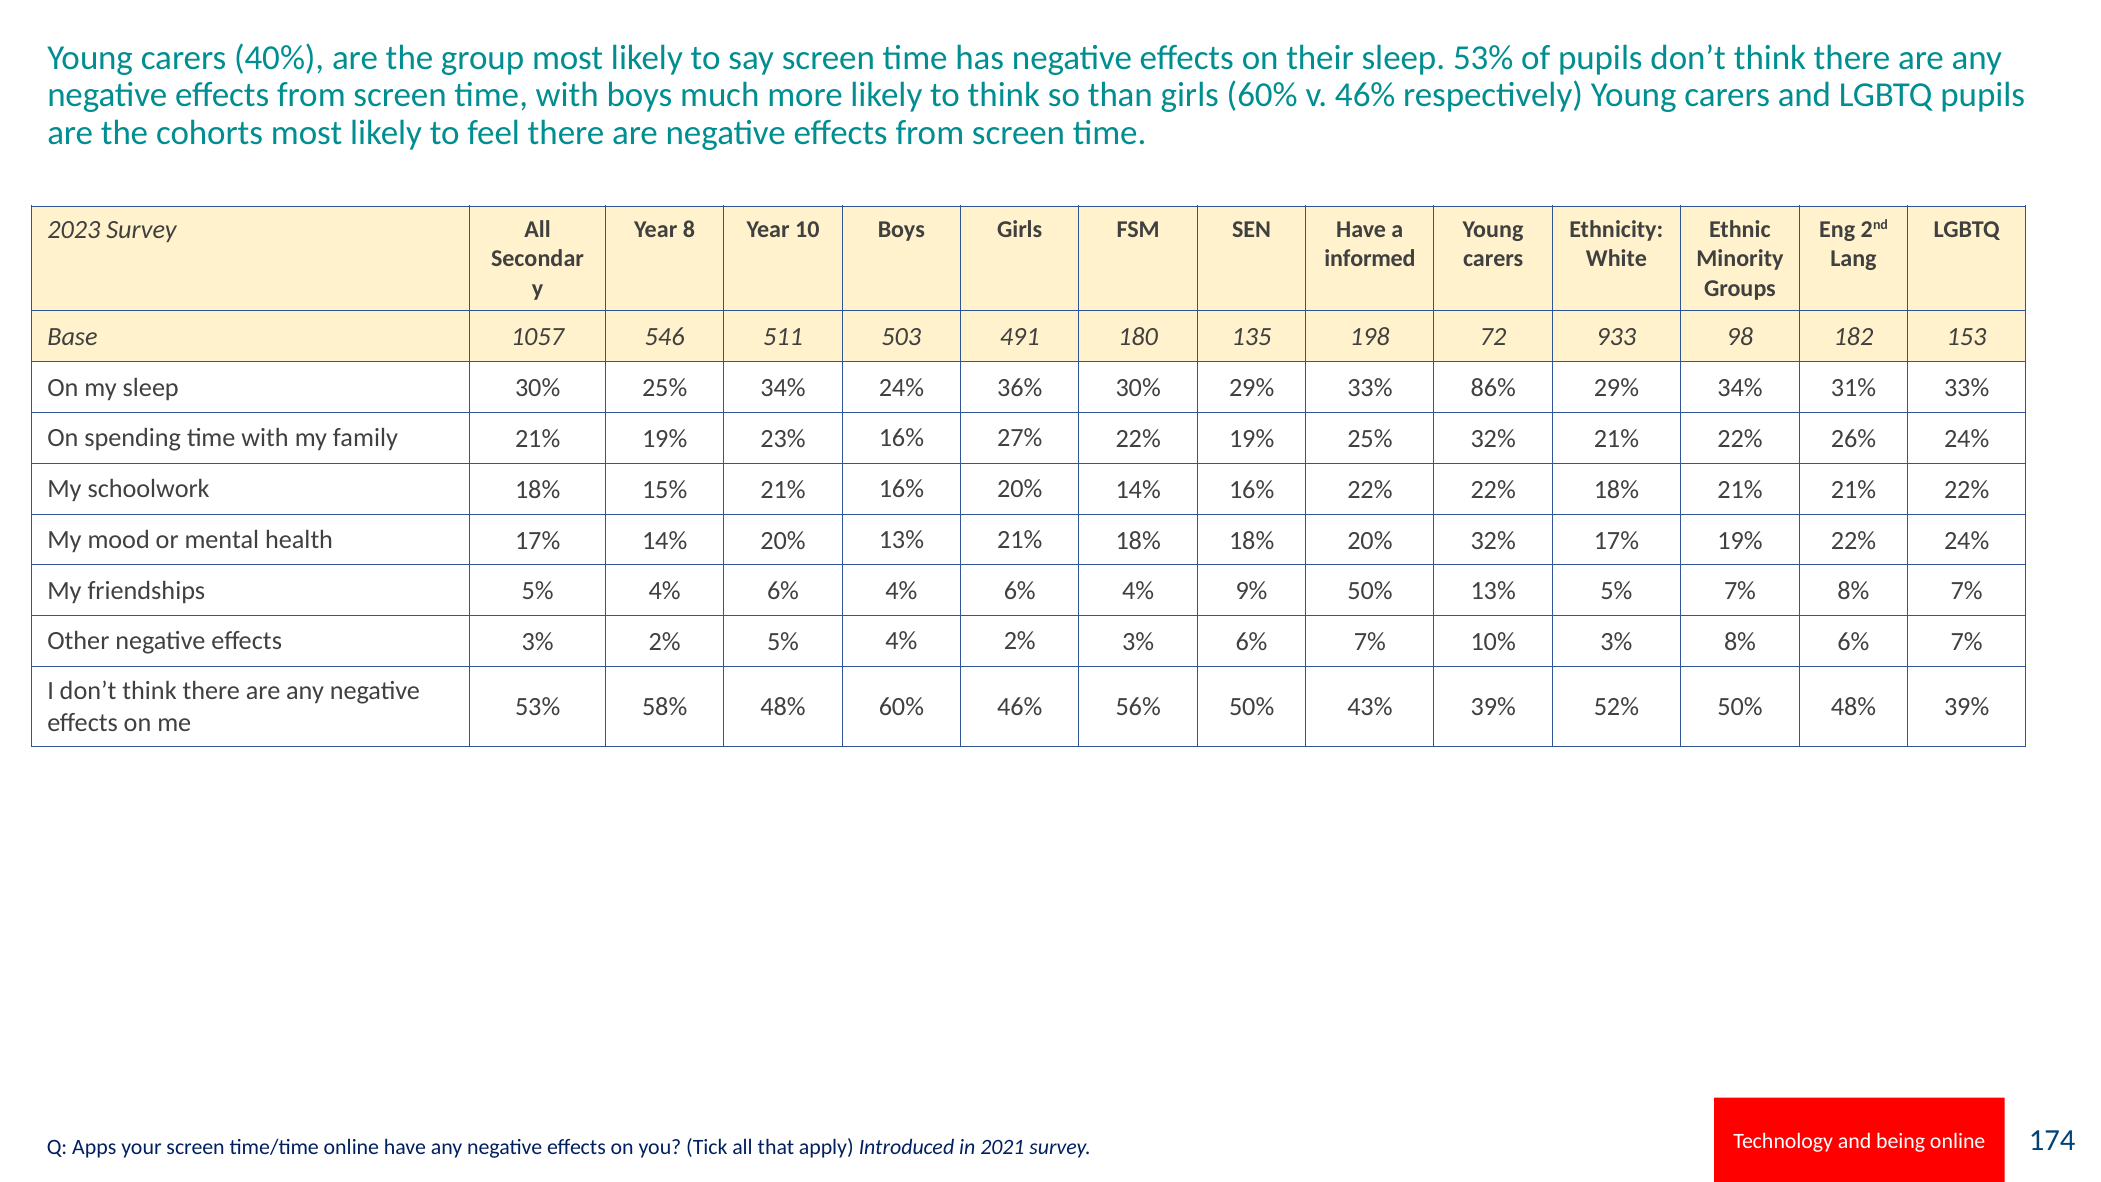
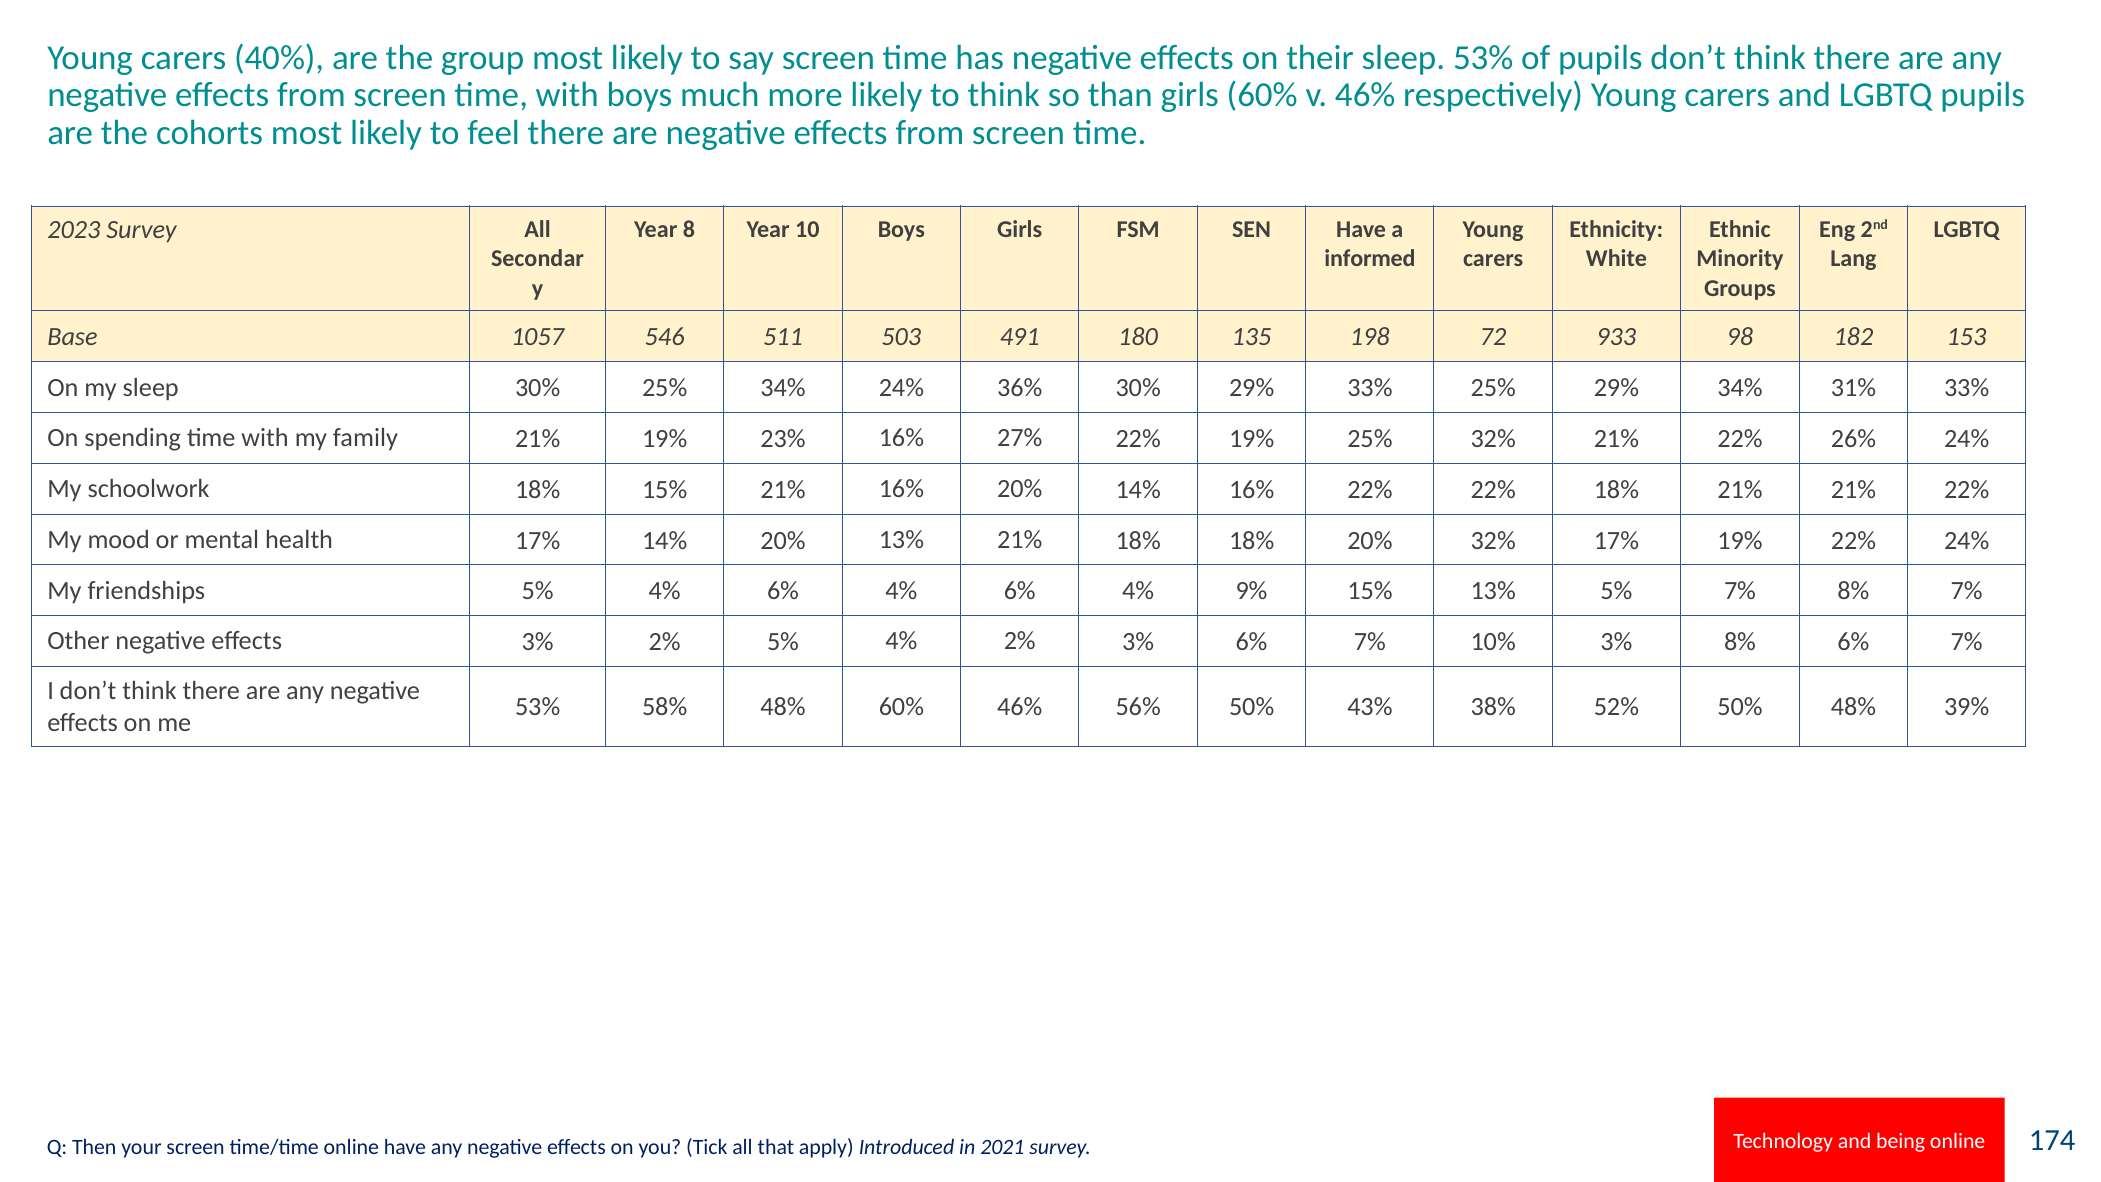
33% 86%: 86% -> 25%
9% 50%: 50% -> 15%
43% 39%: 39% -> 38%
Apps: Apps -> Then
